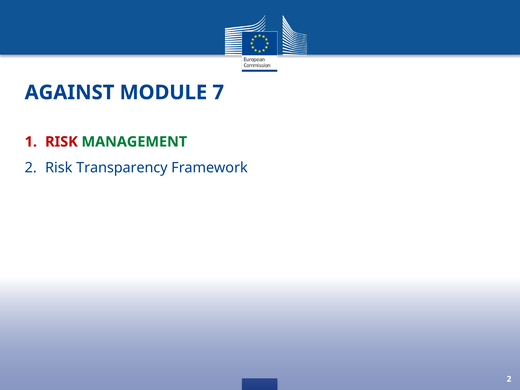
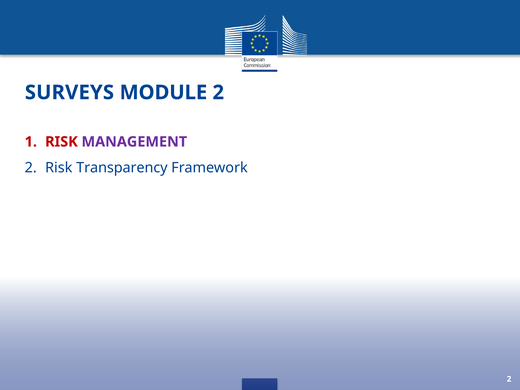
AGAINST: AGAINST -> SURVEYS
MODULE 7: 7 -> 2
MANAGEMENT colour: green -> purple
